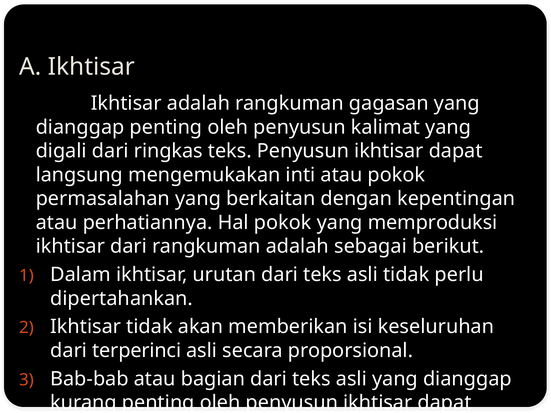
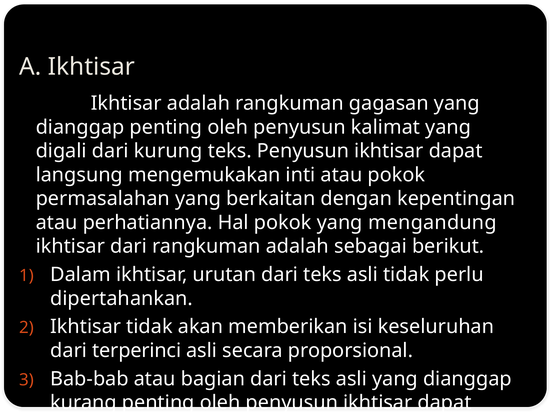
ringkas: ringkas -> kurung
memproduksi: memproduksi -> mengandung
